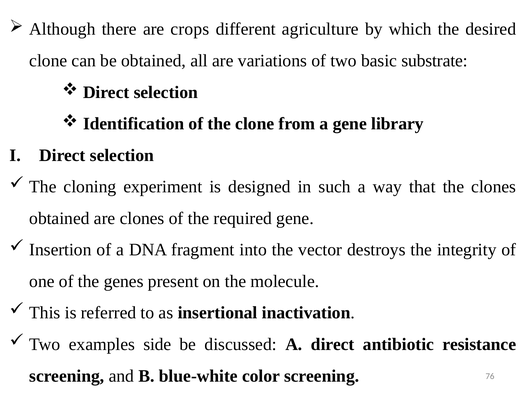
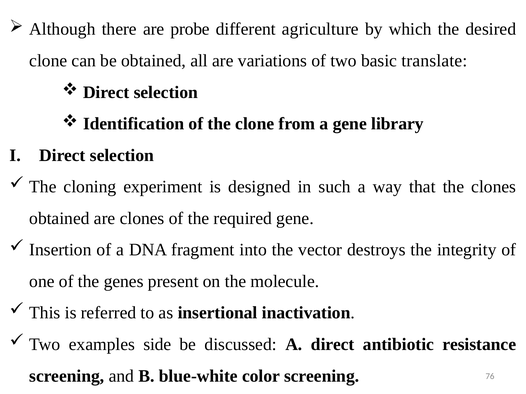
crops: crops -> probe
substrate: substrate -> translate
